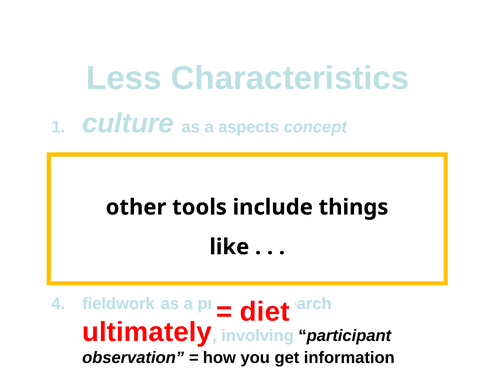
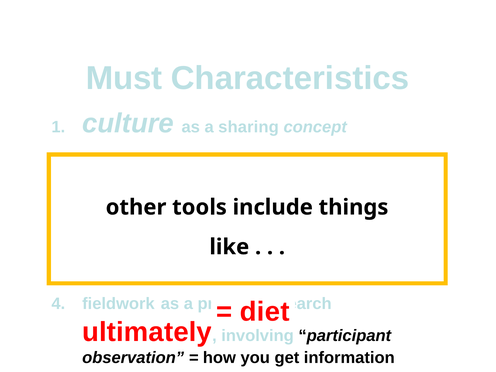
Less: Less -> Must
aspects: aspects -> sharing
